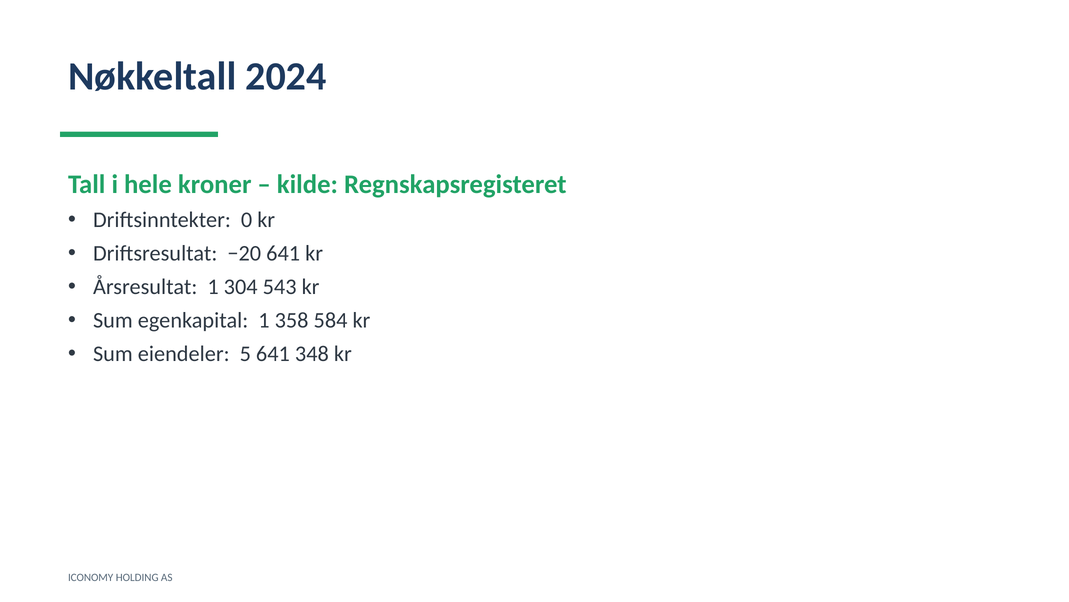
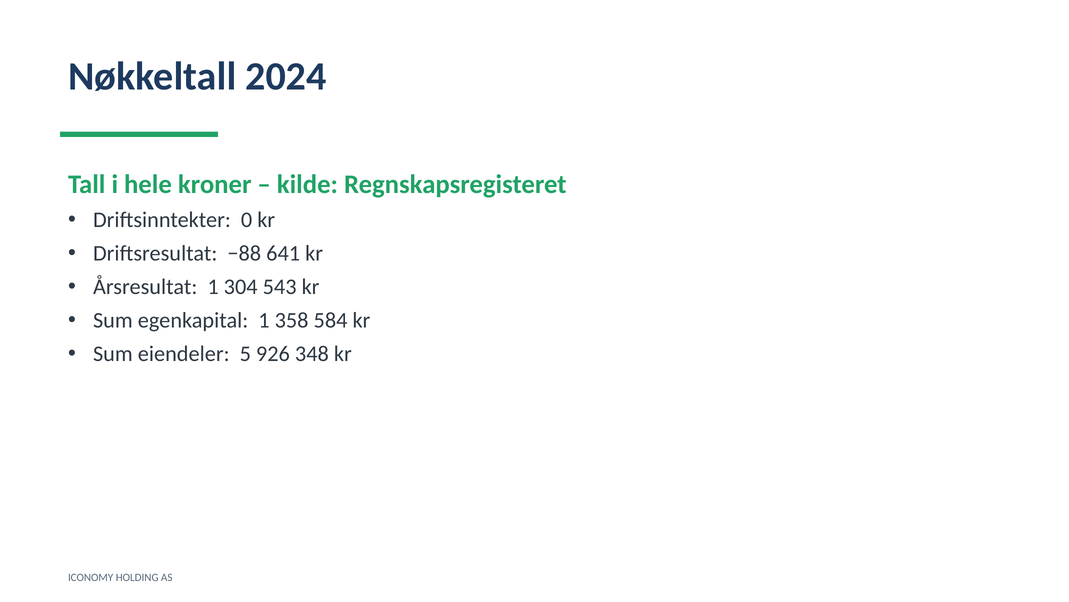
−20: −20 -> −88
5 641: 641 -> 926
